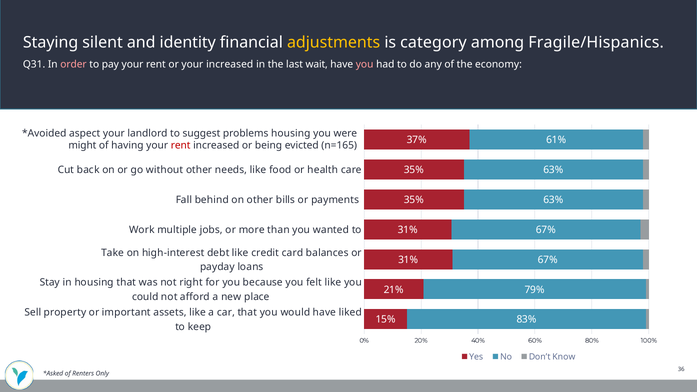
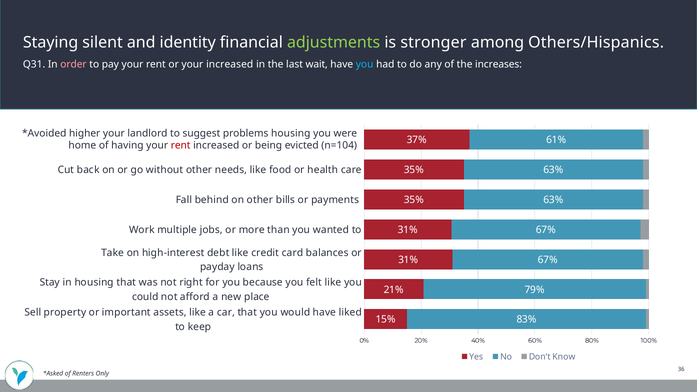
adjustments colour: yellow -> light green
category: category -> stronger
Fragile/Hispanics: Fragile/Hispanics -> Others/Hispanics
you at (365, 64) colour: pink -> light blue
economy: economy -> increases
aspect: aspect -> higher
might: might -> home
n=165: n=165 -> n=104
